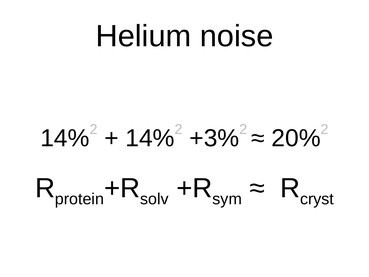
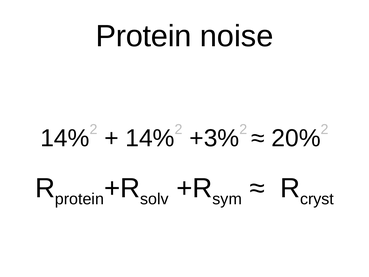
Helium at (143, 36): Helium -> Protein
